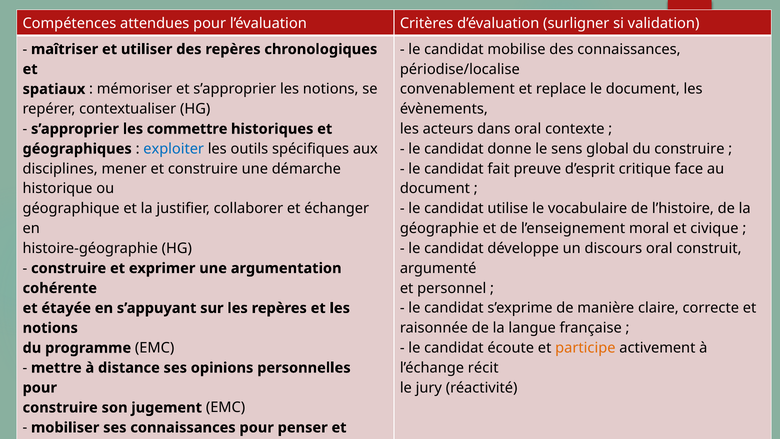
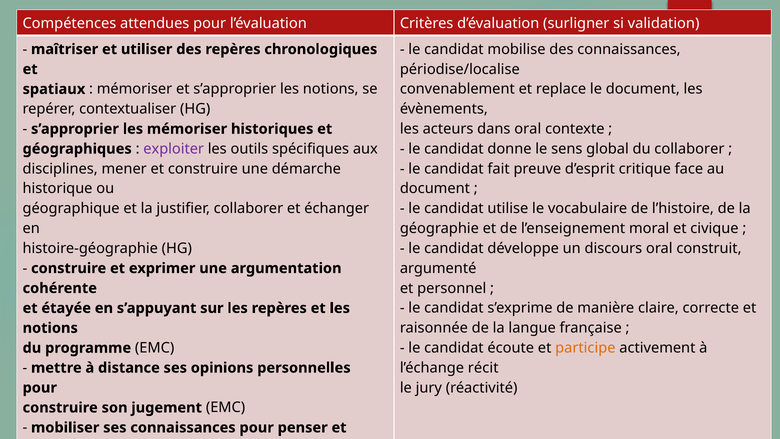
les commettre: commettre -> mémoriser
du construire: construire -> collaborer
exploiter colour: blue -> purple
